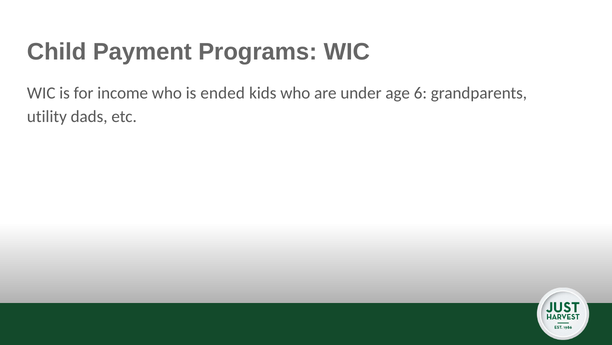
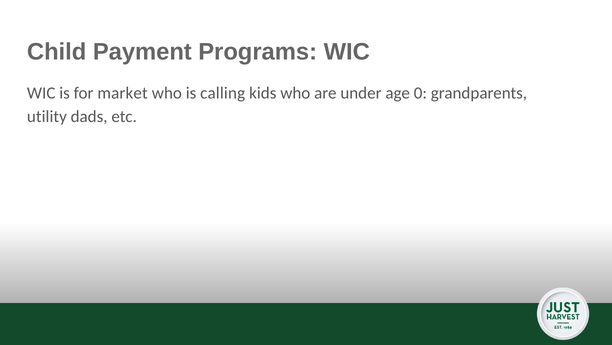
income: income -> market
ended: ended -> calling
6: 6 -> 0
